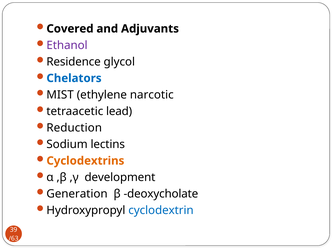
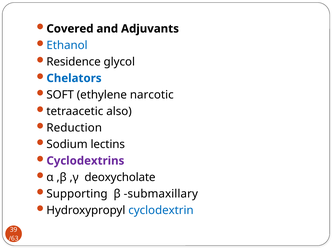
Ethanol colour: purple -> blue
MIST: MIST -> SOFT
lead: lead -> also
Cyclodextrins colour: orange -> purple
development: development -> deoxycholate
Generation: Generation -> Supporting
deoxycholate: deoxycholate -> submaxillary
